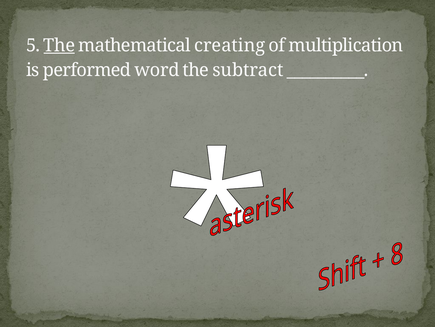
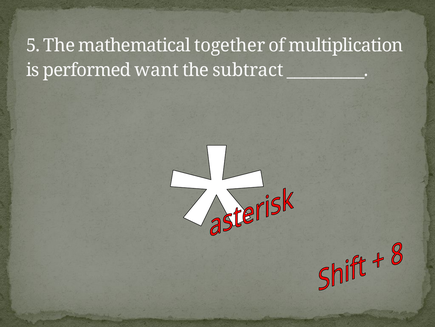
The at (59, 45) underline: present -> none
creating: creating -> together
word: word -> want
